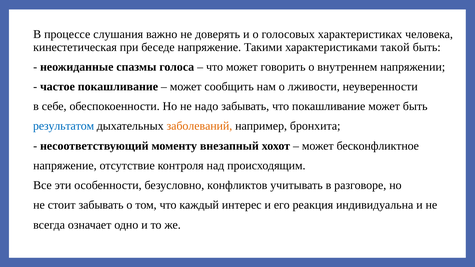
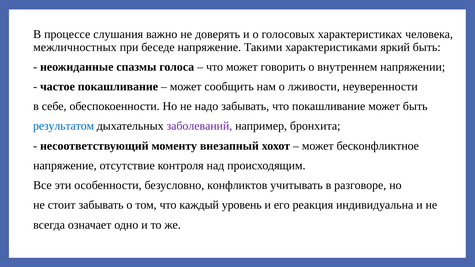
кинестетическая: кинестетическая -> межличностных
такой: такой -> яркий
заболеваний colour: orange -> purple
интерес: интерес -> уровень
